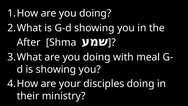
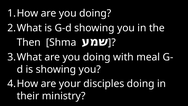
After: After -> Then
